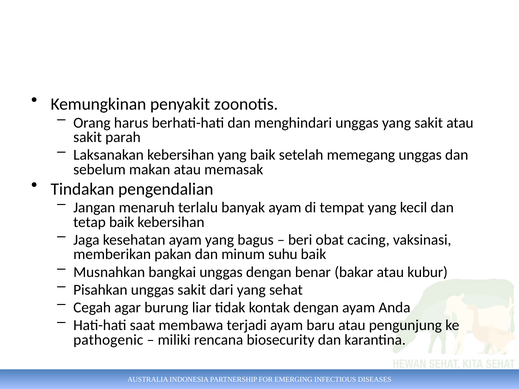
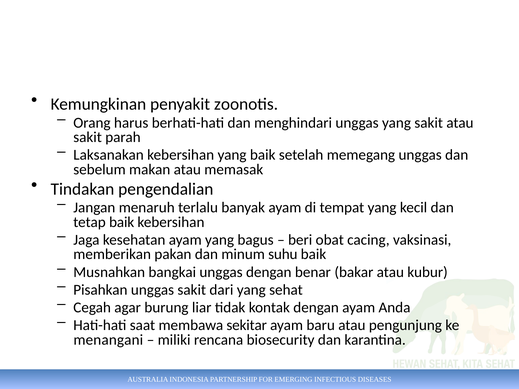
terjadi: terjadi -> sekitar
pathogenic: pathogenic -> menangani
